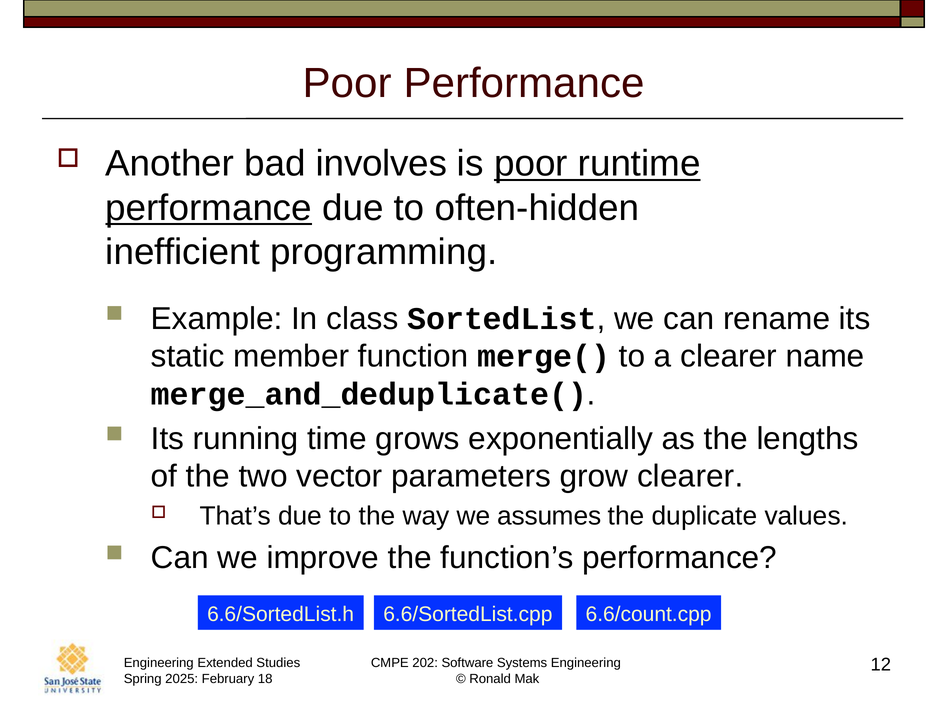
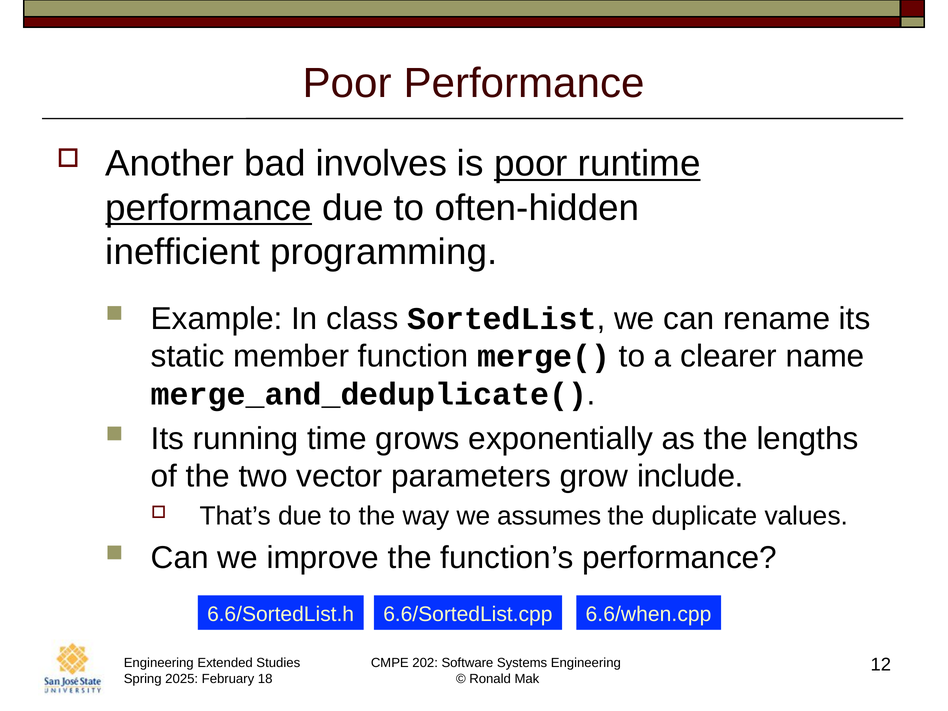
grow clearer: clearer -> include
6.6/count.cpp: 6.6/count.cpp -> 6.6/when.cpp
